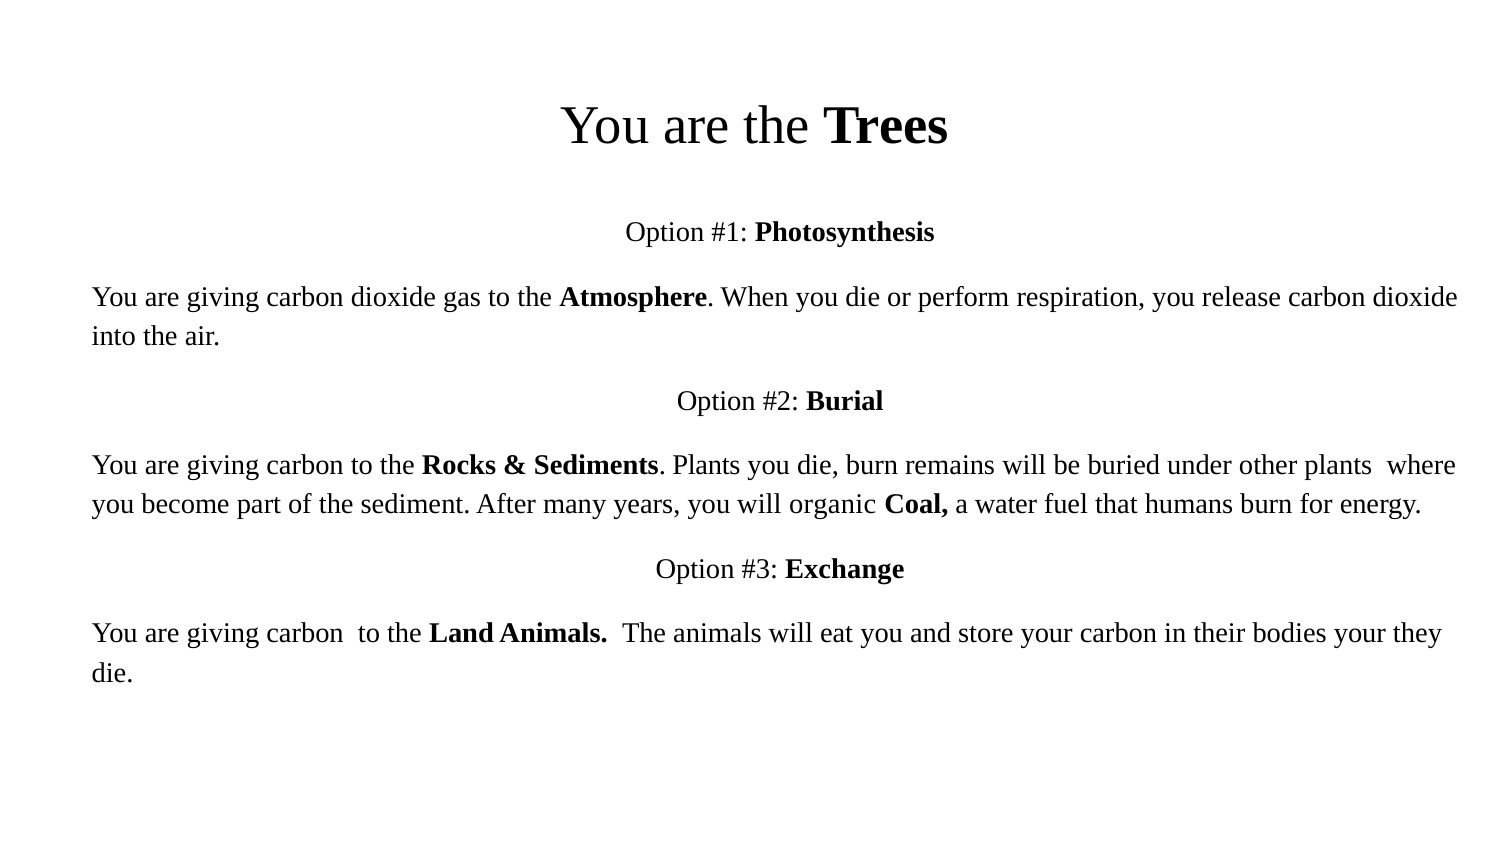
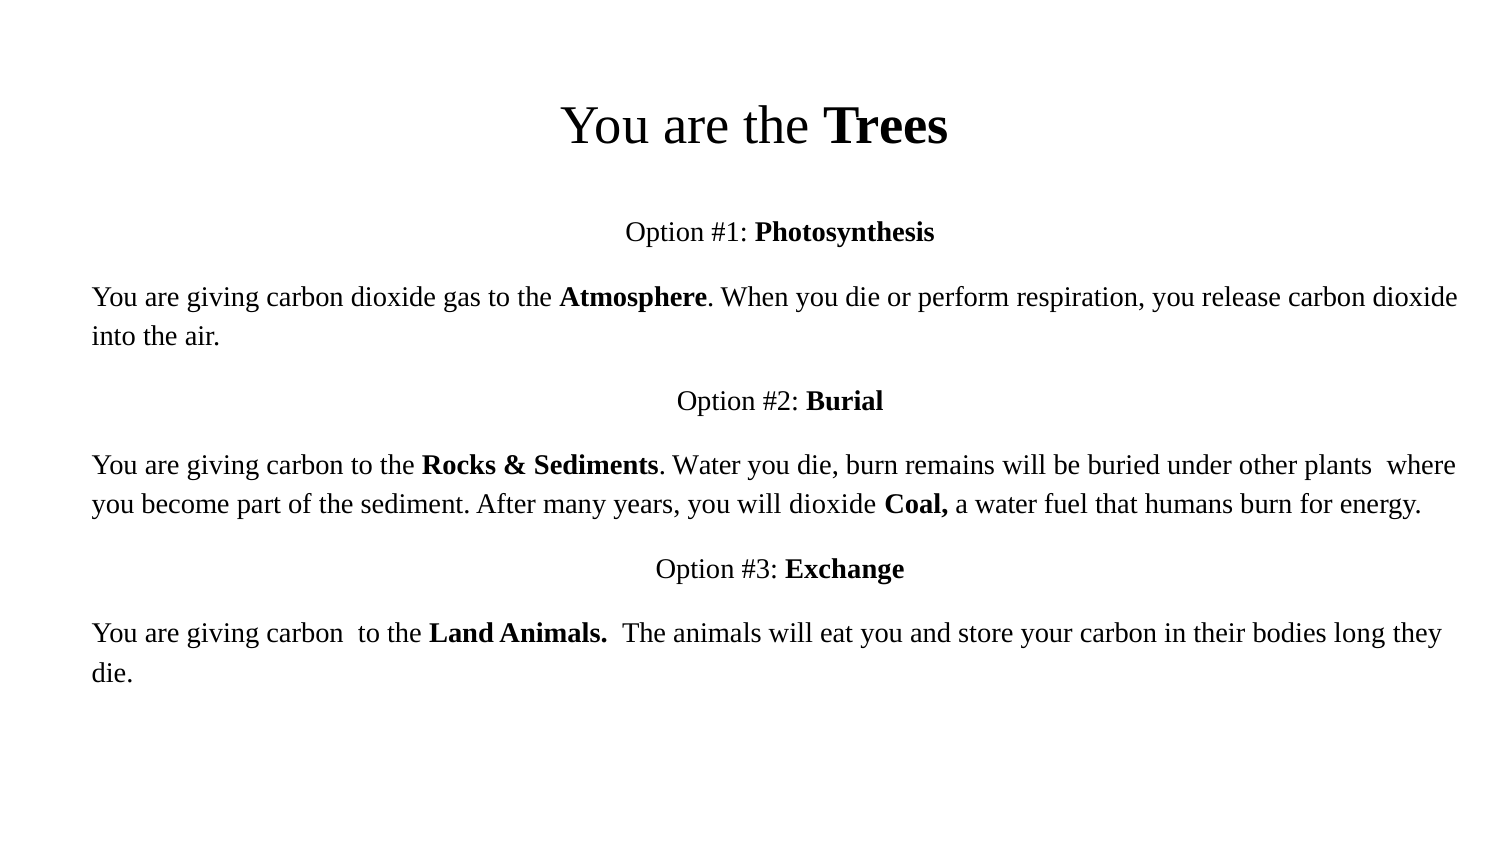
Sediments Plants: Plants -> Water
will organic: organic -> dioxide
bodies your: your -> long
